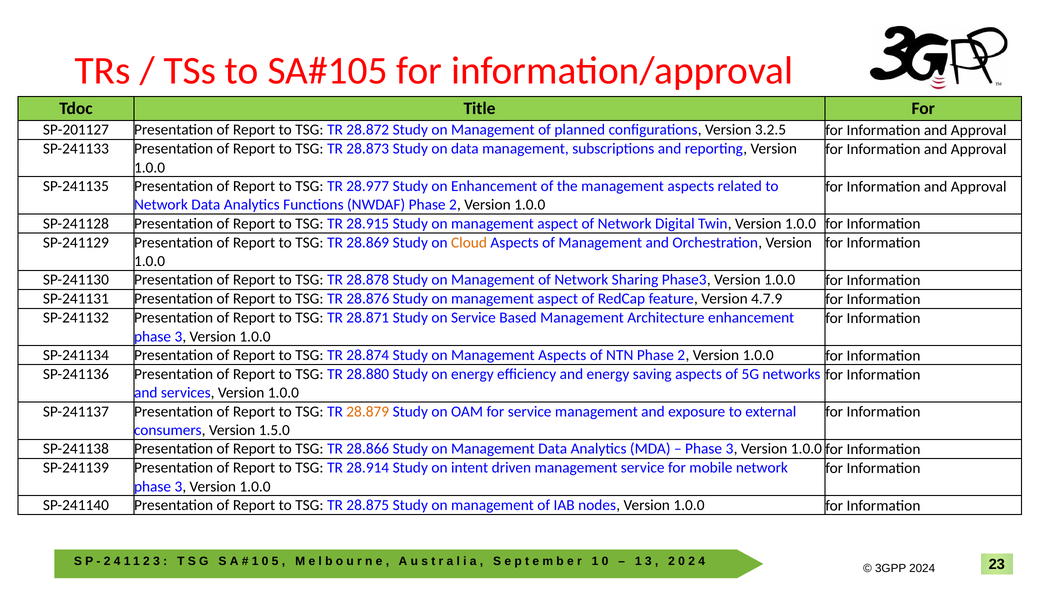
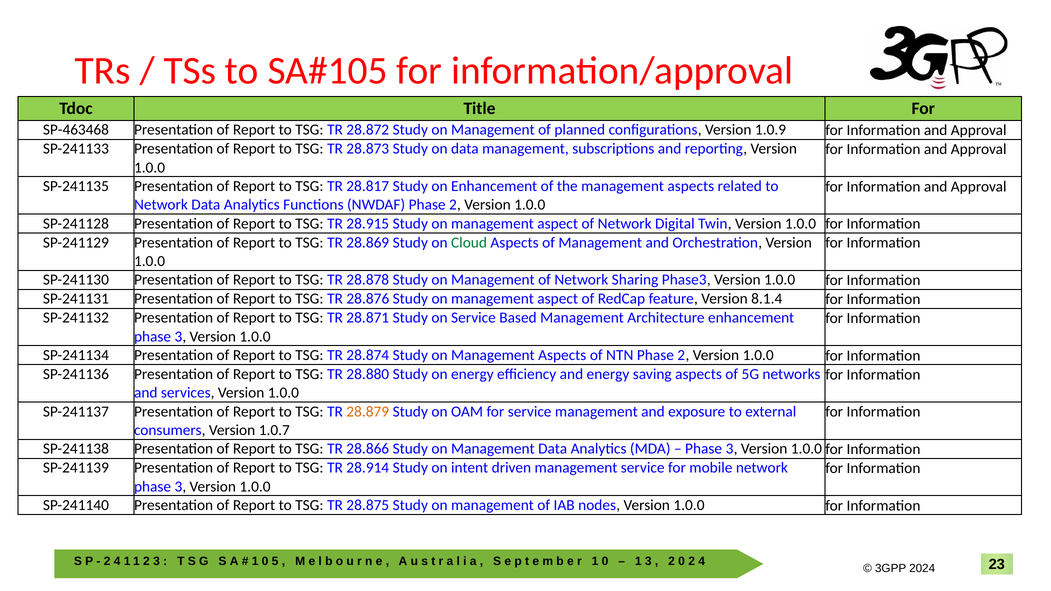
SP-201127: SP-201127 -> SP-463468
3.2.5: 3.2.5 -> 1.0.9
28.977: 28.977 -> 28.817
Cloud colour: orange -> green
4.7.9: 4.7.9 -> 8.1.4
1.5.0: 1.5.0 -> 1.0.7
